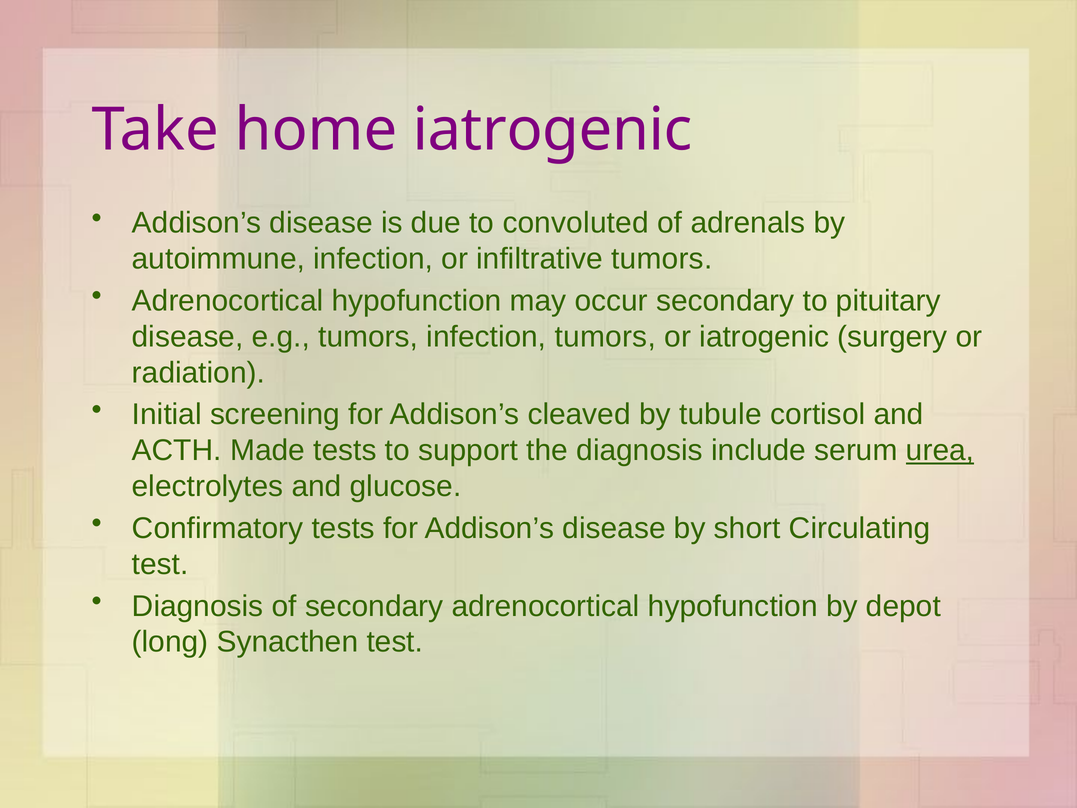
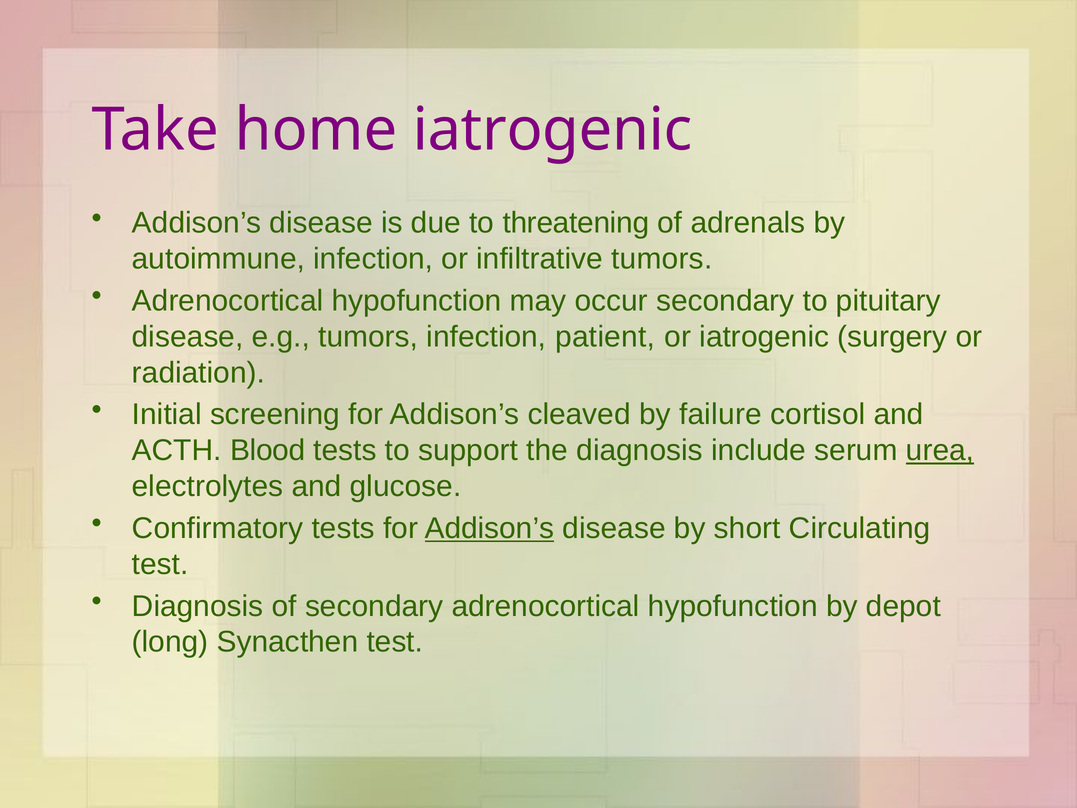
convoluted: convoluted -> threatening
infection tumors: tumors -> patient
tubule: tubule -> failure
Made: Made -> Blood
Addison’s at (489, 528) underline: none -> present
